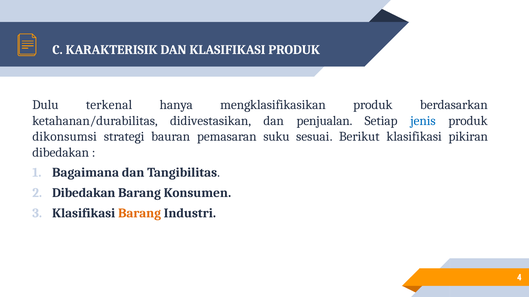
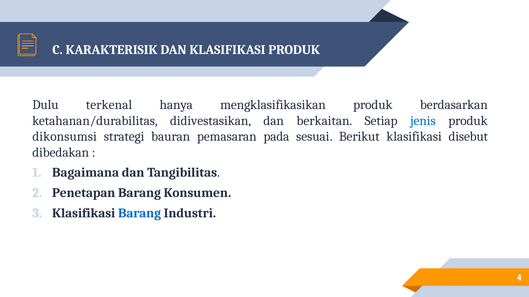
penjualan: penjualan -> berkaitan
suku: suku -> pada
pikiran: pikiran -> disebut
Dibedakan at (84, 193): Dibedakan -> Penetapan
Barang at (140, 214) colour: orange -> blue
